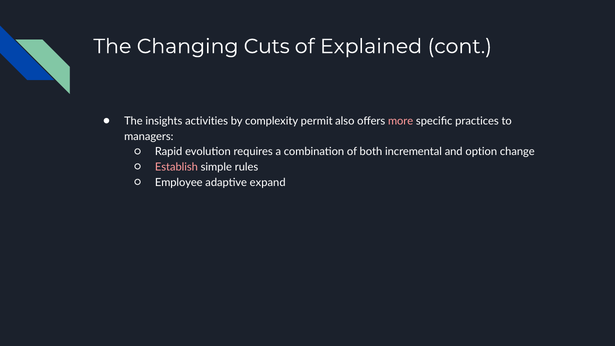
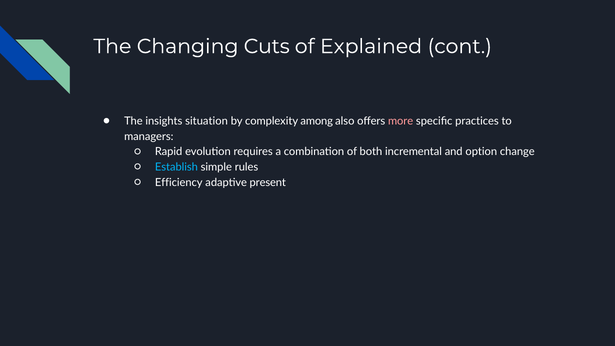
activities: activities -> situation
permit: permit -> among
Establish colour: pink -> light blue
Employee: Employee -> Efficiency
expand: expand -> present
